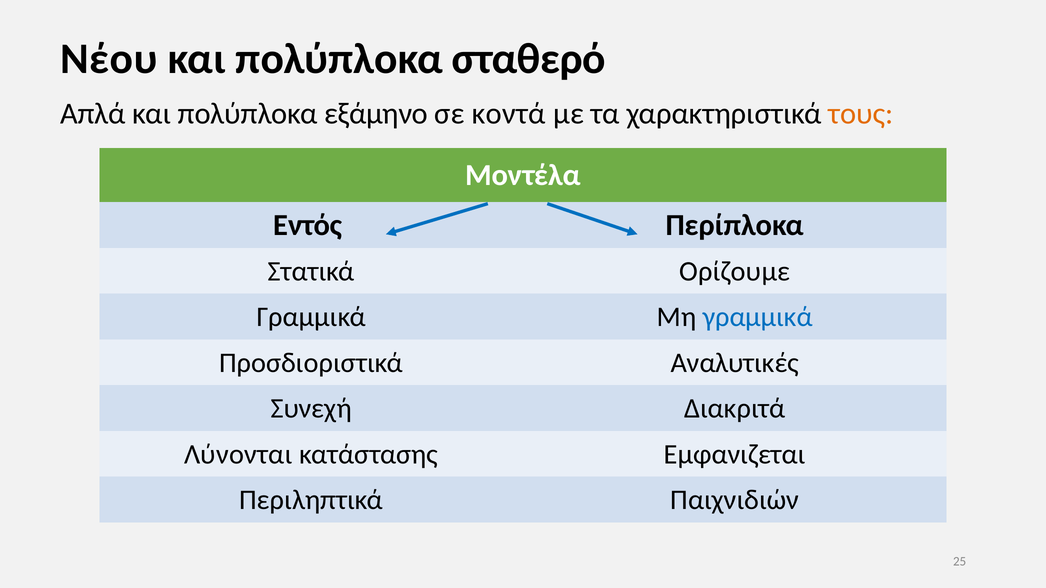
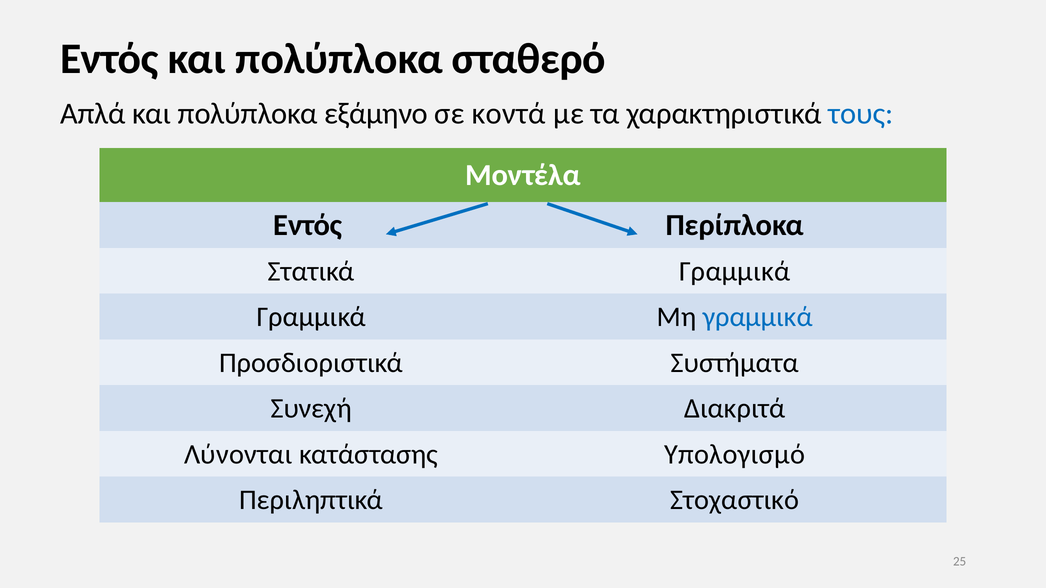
Νέου at (109, 59): Νέου -> Εντός
τους colour: orange -> blue
Στατικά Ορίζουμε: Ορίζουμε -> Γραμμικά
Αναλυτικές: Αναλυτικές -> Συστήματα
Εμφανιζεται: Εμφανιζεται -> Υπολογισμό
Παιχνιδιών: Παιχνιδιών -> Στοχαστικό
